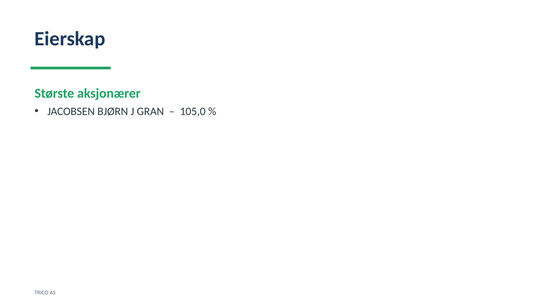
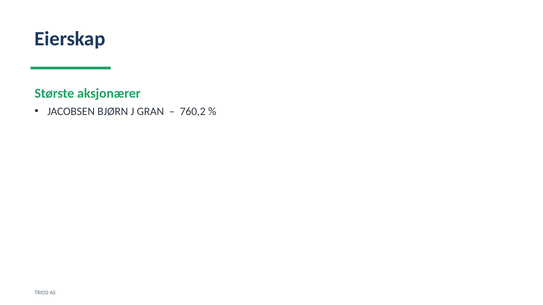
105,0: 105,0 -> 760,2
